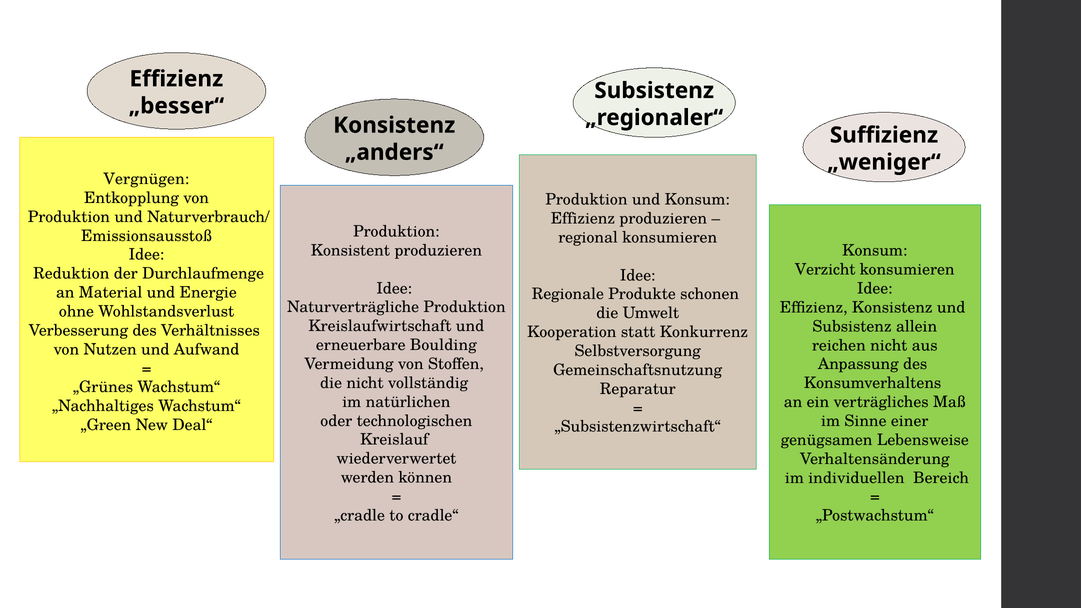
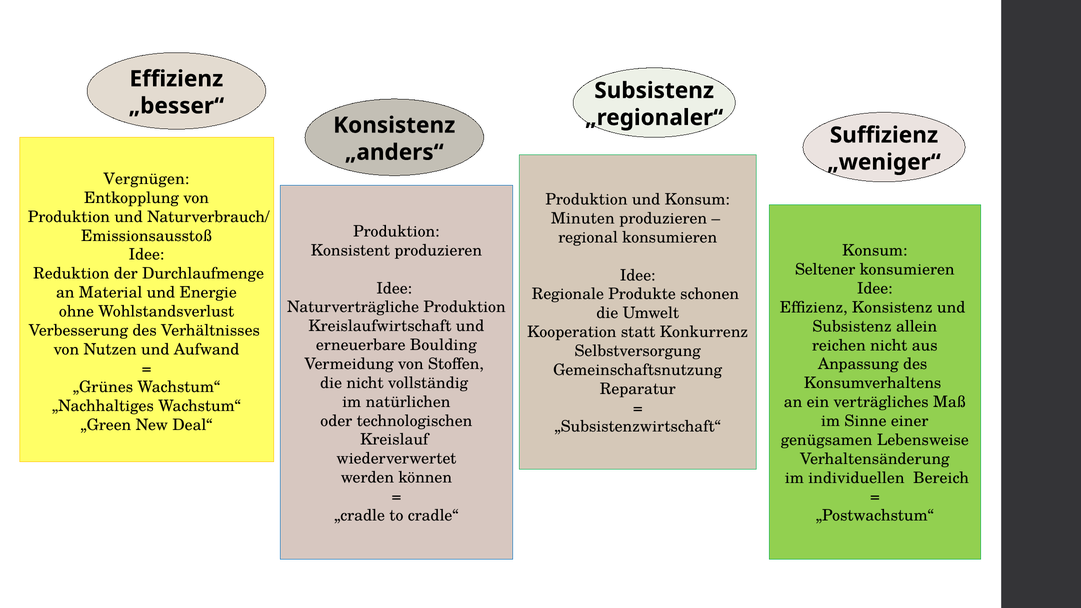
Effizienz at (583, 219): Effizienz -> Minuten
Verzicht: Verzicht -> Seltener
